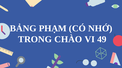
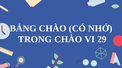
BẢNG PHẠM: PHẠM -> CHÀO
49: 49 -> 29
